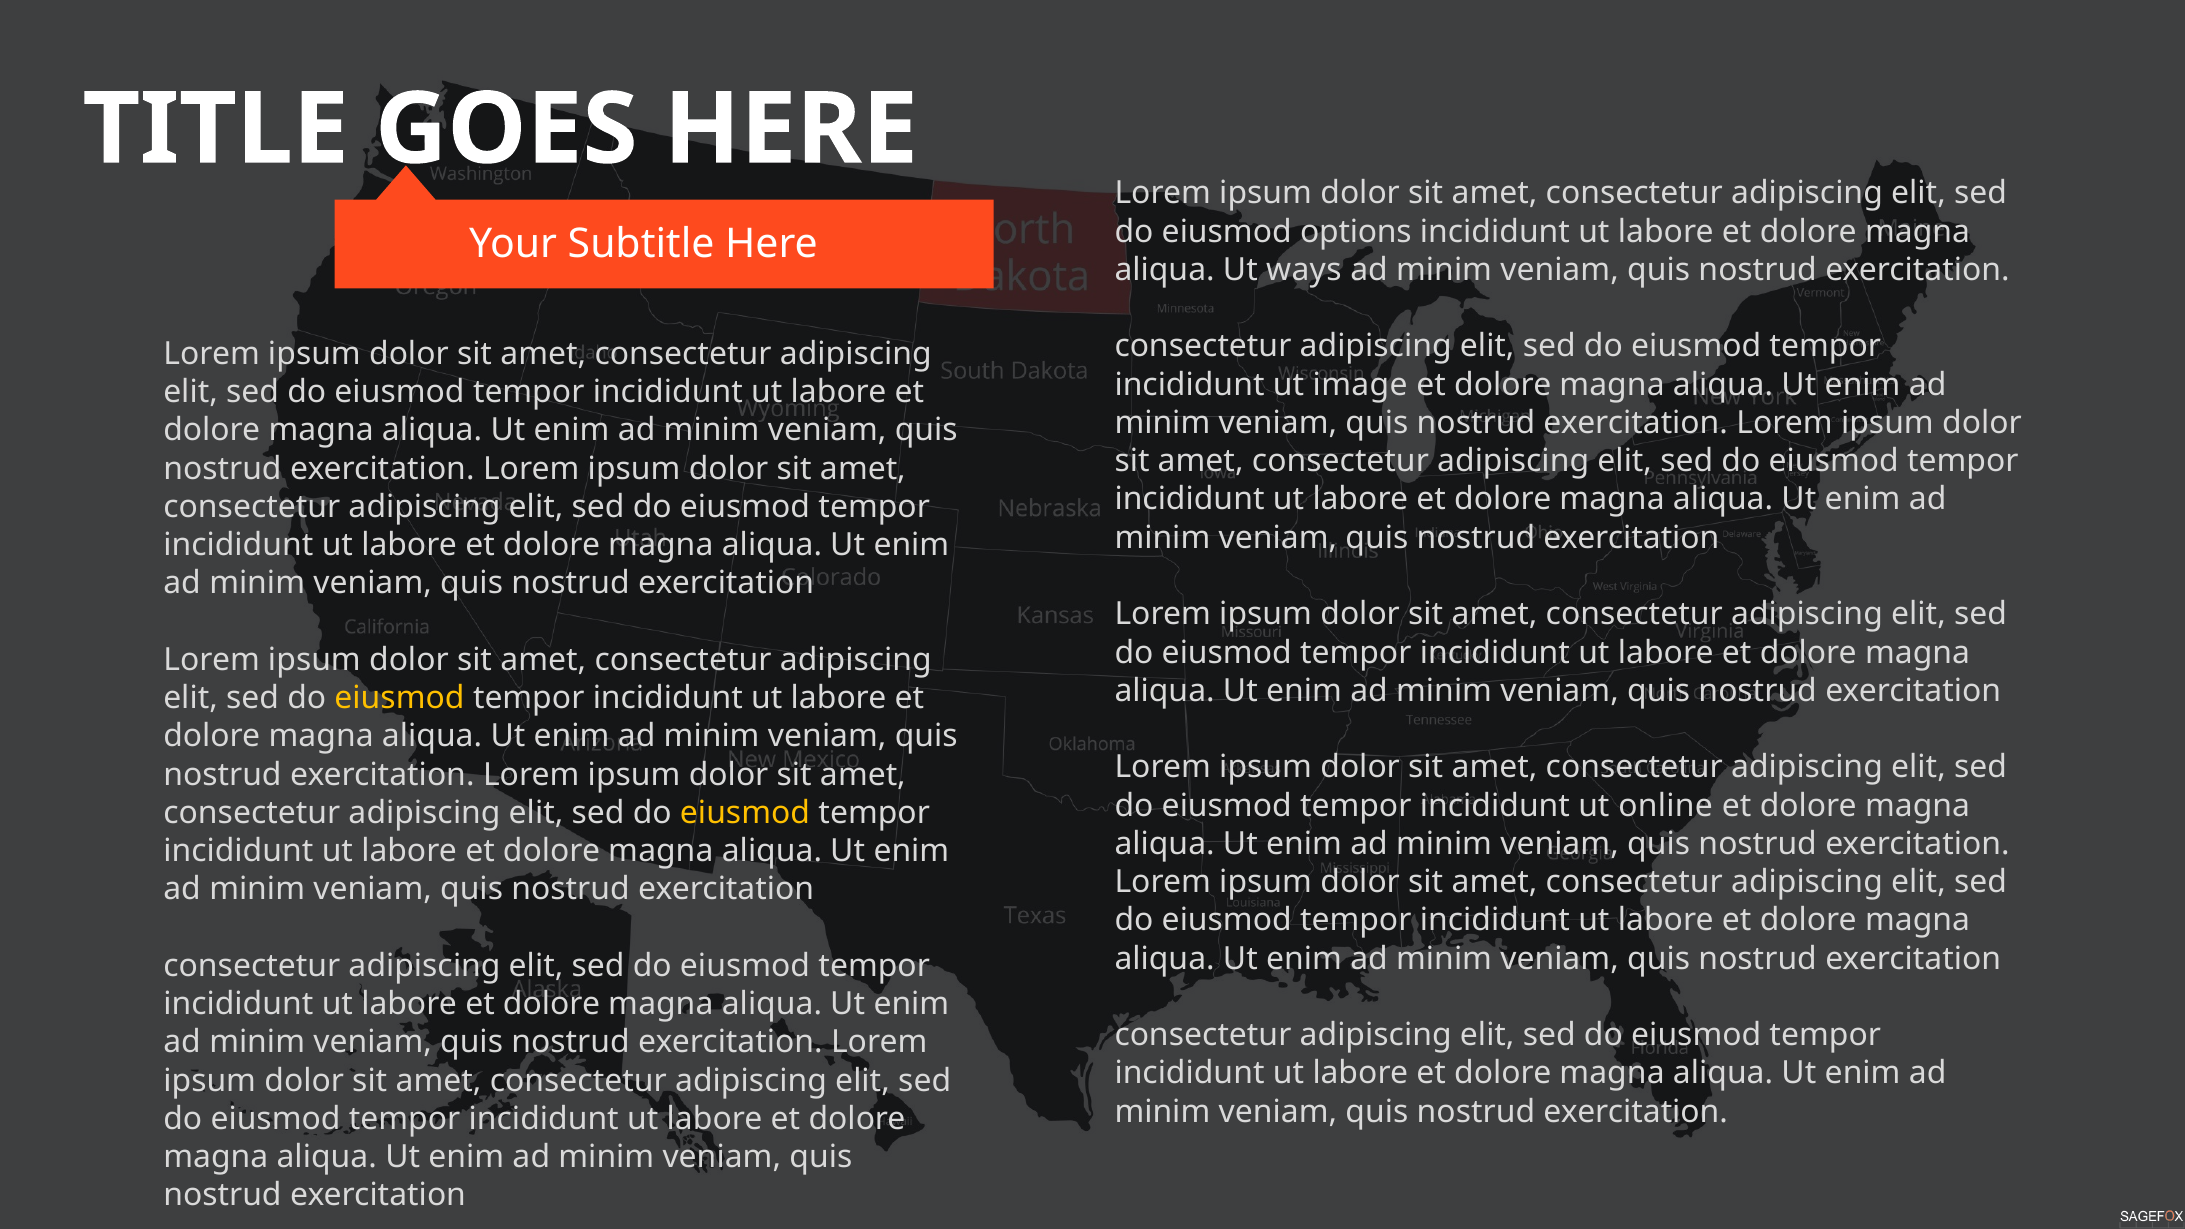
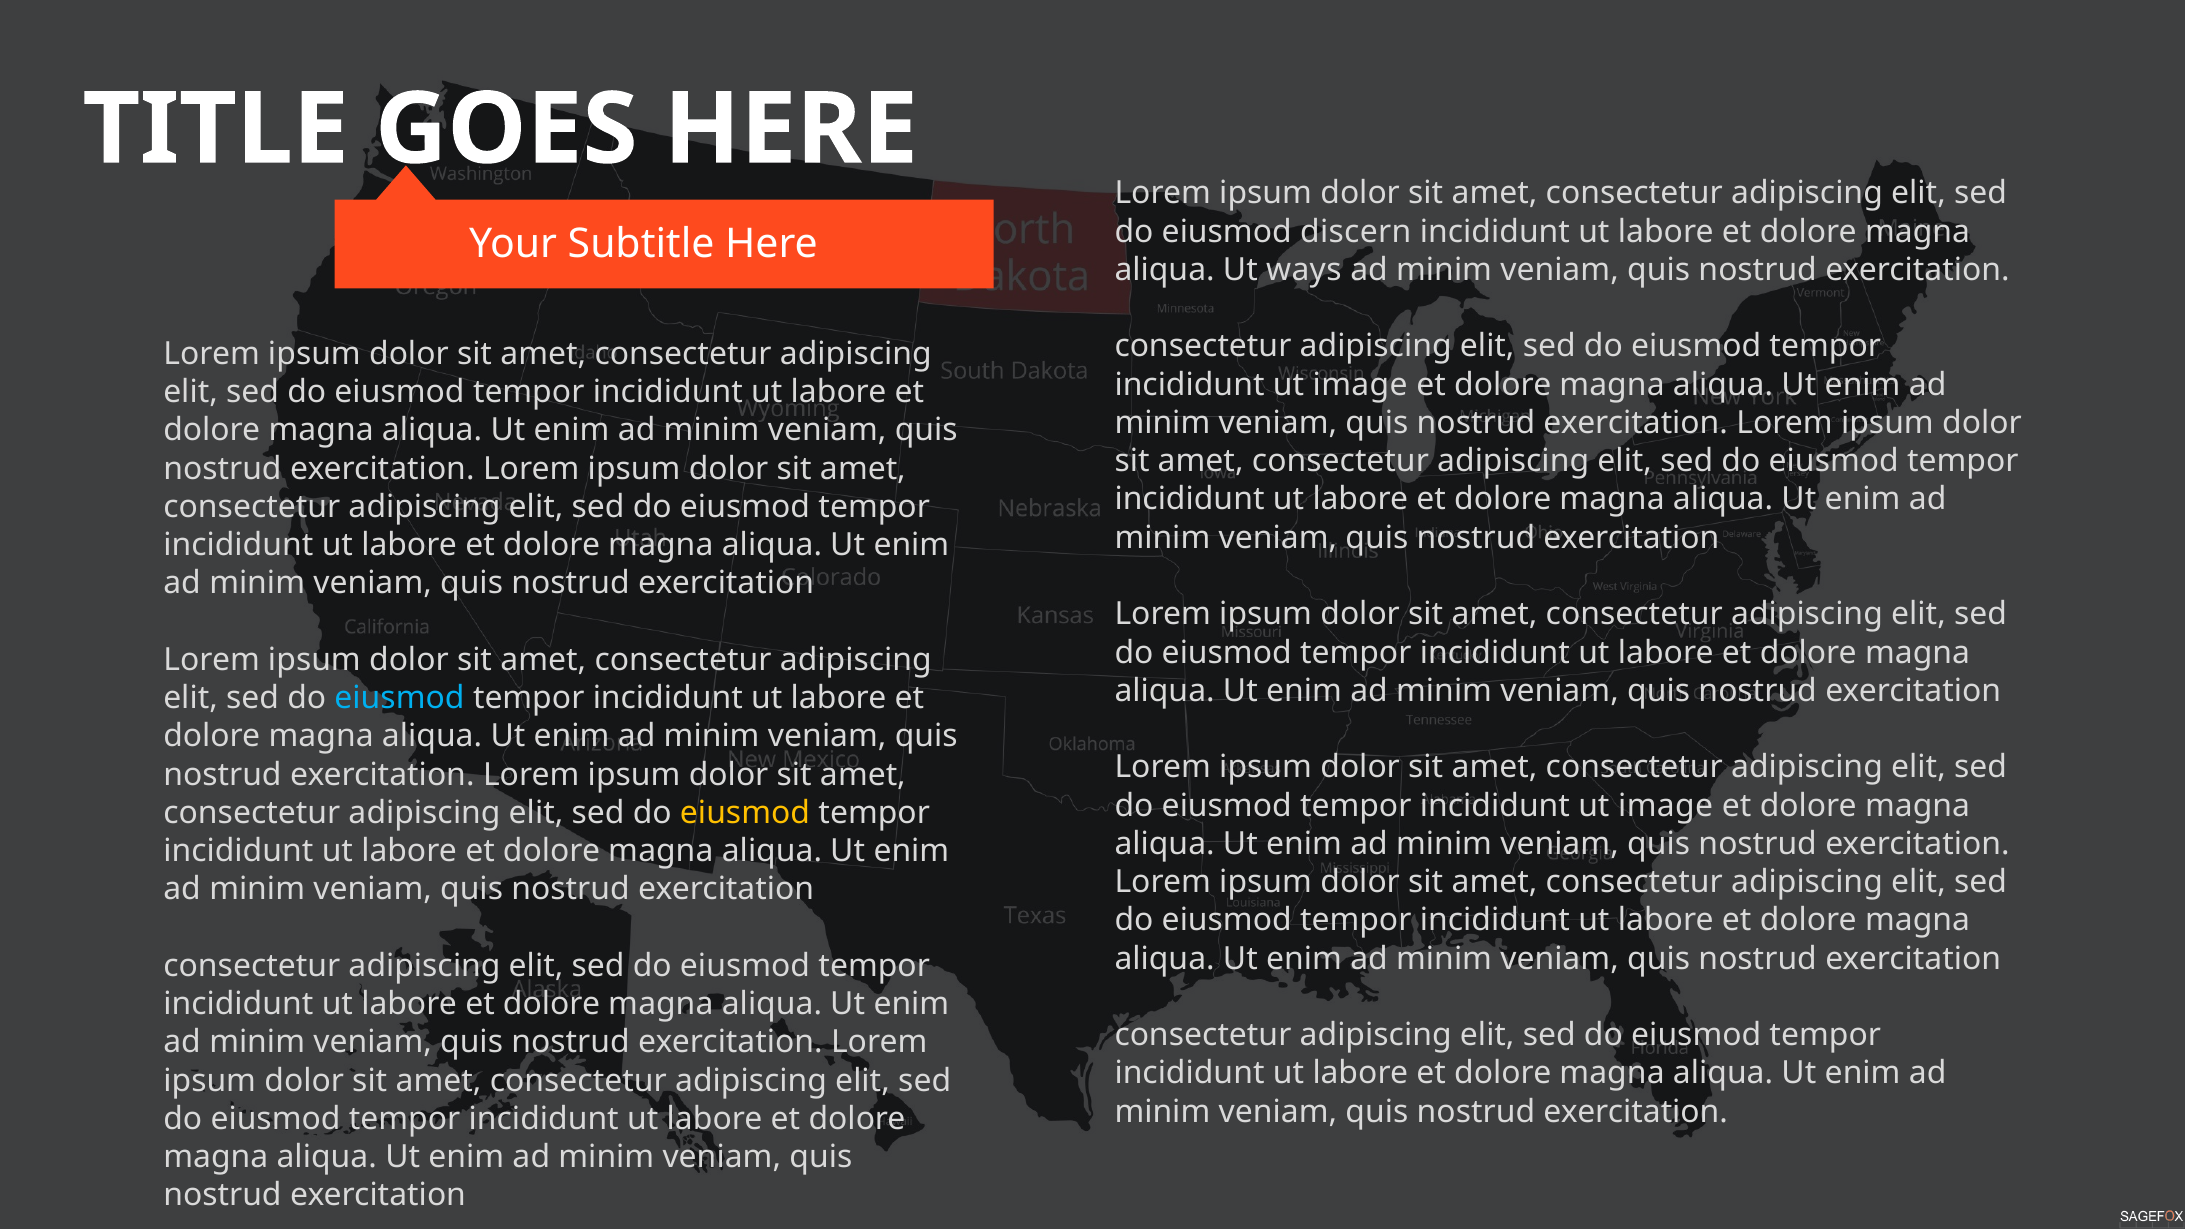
options: options -> discern
eiusmod at (399, 698) colour: yellow -> light blue
online at (1666, 806): online -> image
